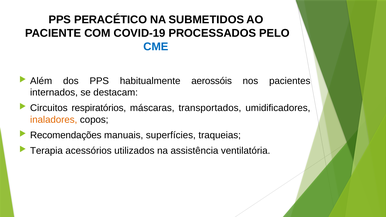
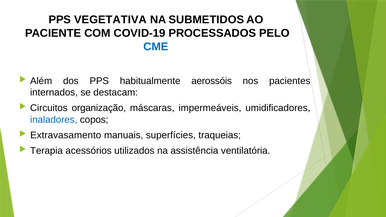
PERACÉTICO: PERACÉTICO -> VEGETATIVA
respiratórios: respiratórios -> organização
transportados: transportados -> impermeáveis
inaladores colour: orange -> blue
Recomendações: Recomendações -> Extravasamento
